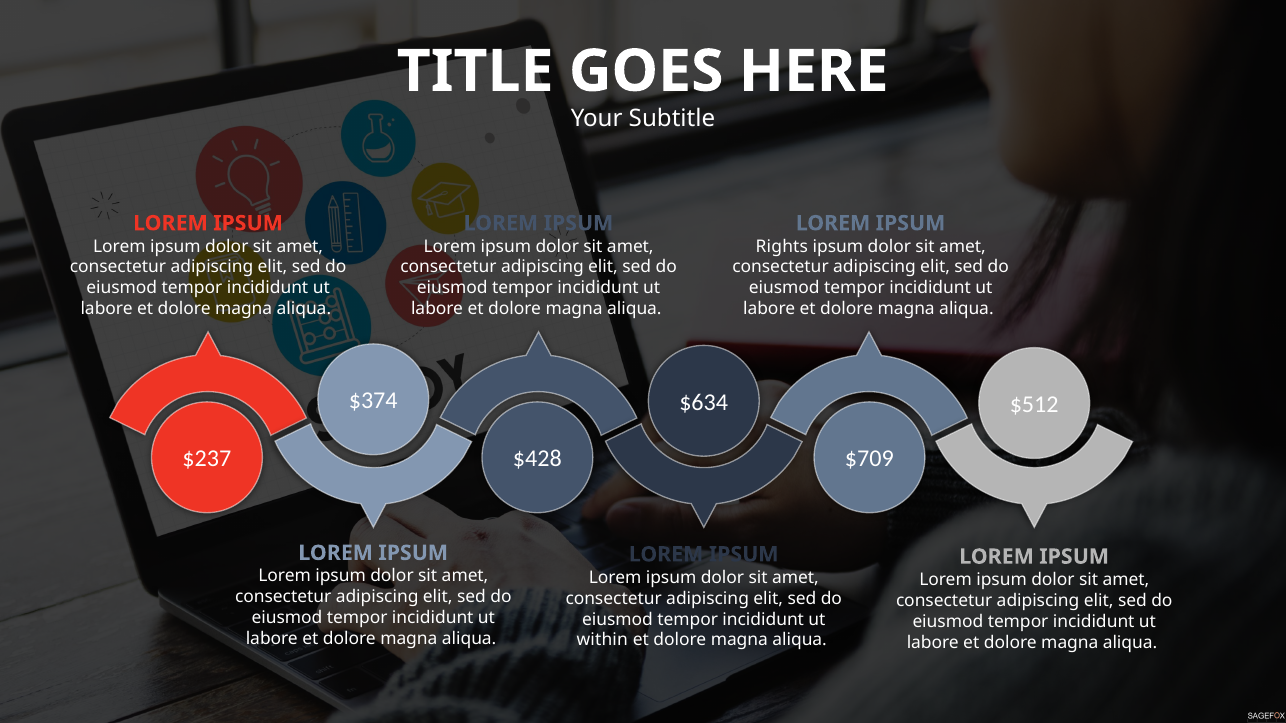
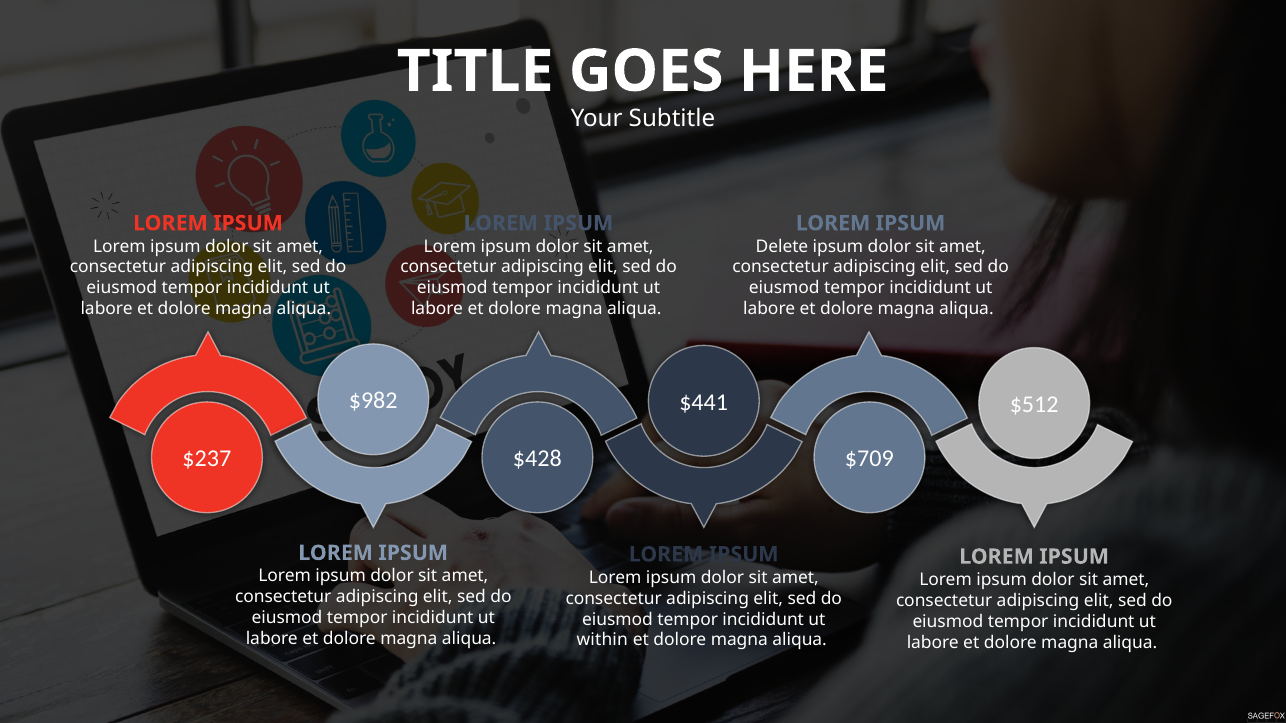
Rights: Rights -> Delete
$374: $374 -> $982
$634: $634 -> $441
